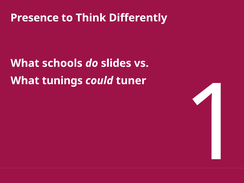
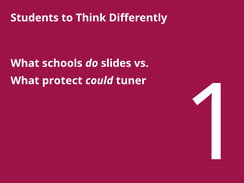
Presence: Presence -> Students
tunings: tunings -> protect
